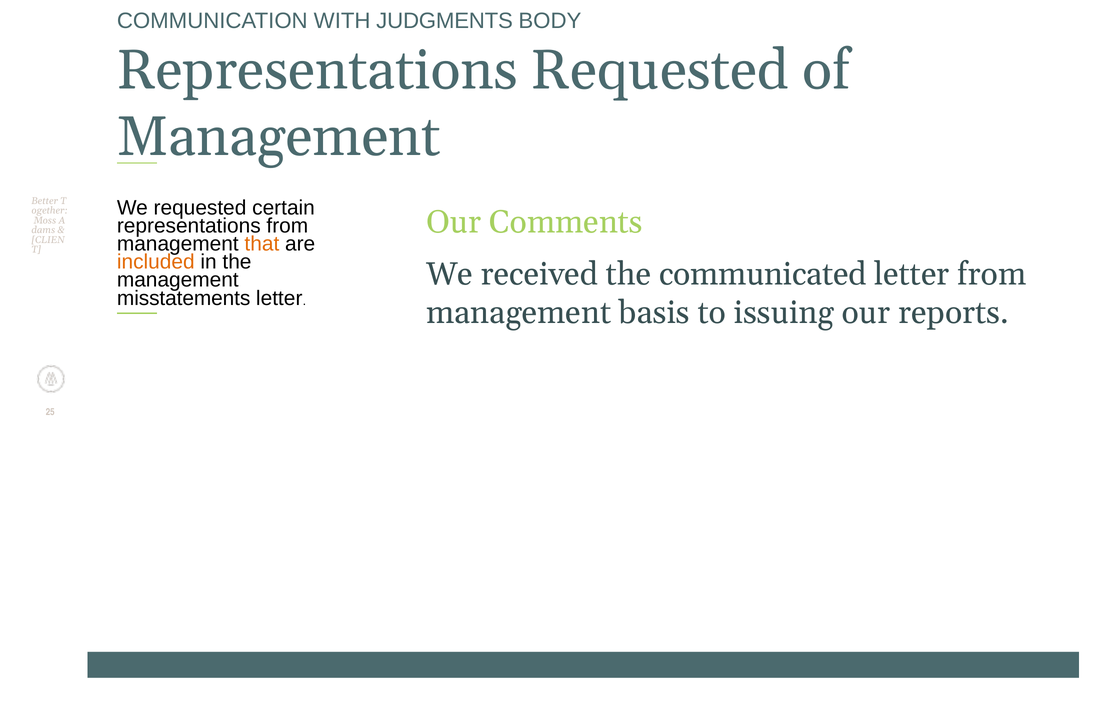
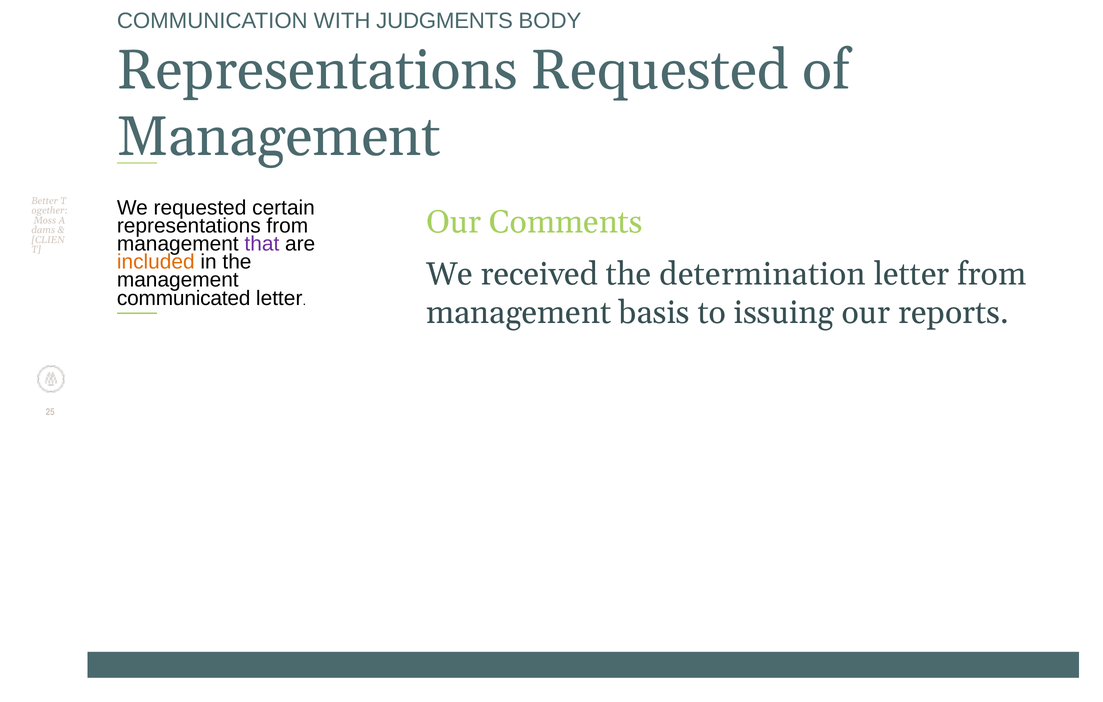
that colour: orange -> purple
communicated: communicated -> determination
misstatements: misstatements -> communicated
